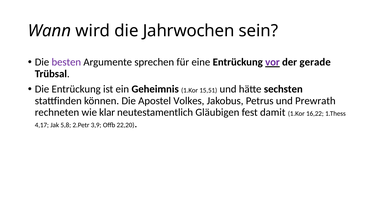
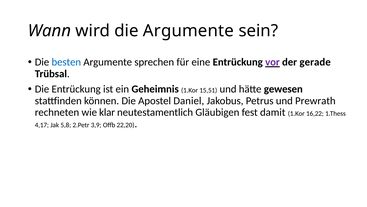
die Jahrwochen: Jahrwochen -> Argumente
besten colour: purple -> blue
sechsten: sechsten -> gewesen
Volkes: Volkes -> Daniel
